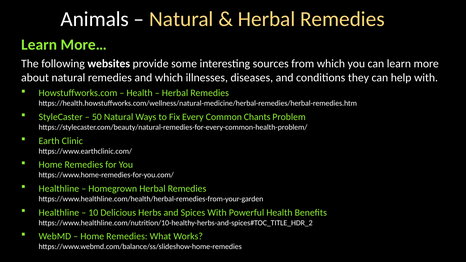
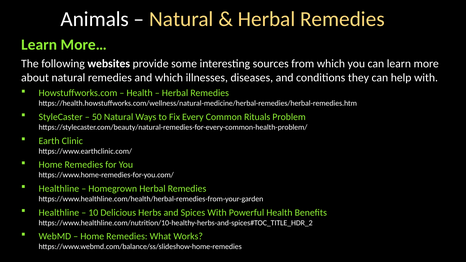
Chants: Chants -> Rituals
